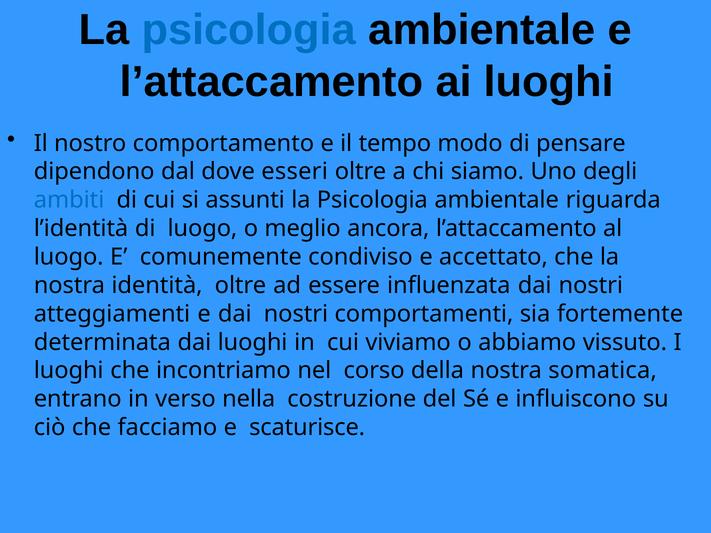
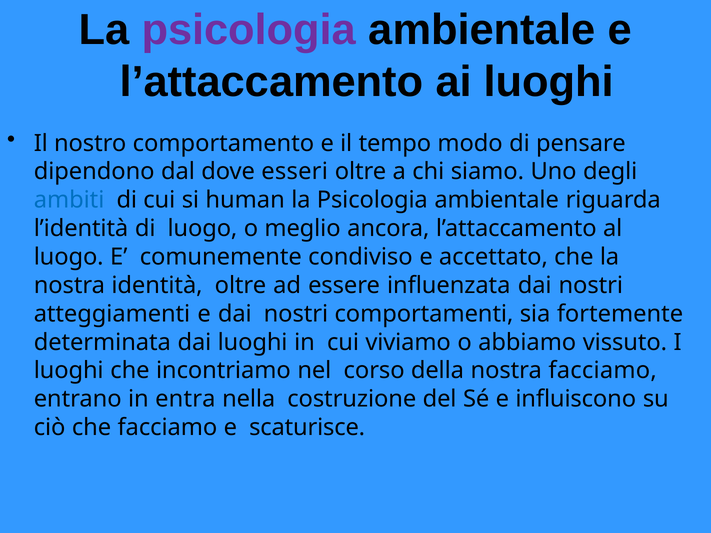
psicologia at (249, 30) colour: blue -> purple
assunti: assunti -> human
nostra somatica: somatica -> facciamo
verso: verso -> entra
